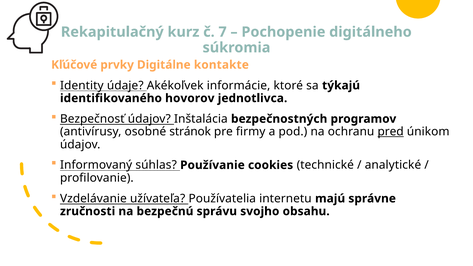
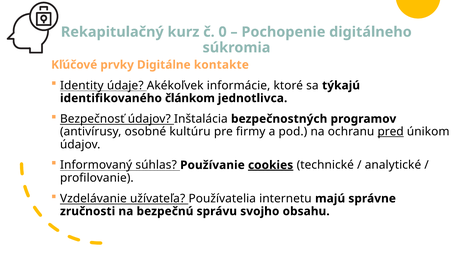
7: 7 -> 0
hovorov: hovorov -> článkom
stránok: stránok -> kultúru
cookies underline: none -> present
